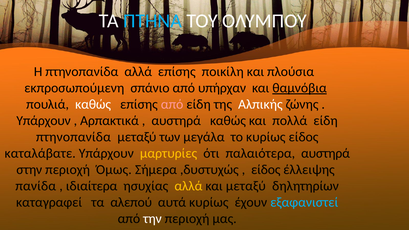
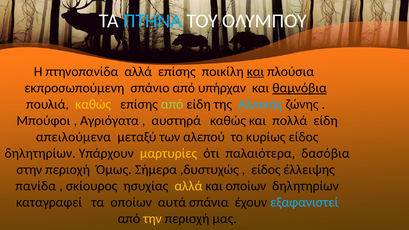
και at (255, 72) underline: none -> present
καθώς at (93, 104) colour: white -> yellow
από at (172, 104) colour: pink -> light green
Αλπικής colour: white -> light blue
Υπάρχουν at (44, 121): Υπάρχουν -> Μπούφοι
Αρπακτικά: Αρπακτικά -> Αγριόγατα
πτηνοπανίδα at (73, 137): πτηνοπανίδα -> απειλούμενα
μεγάλα: μεγάλα -> αλεπού
καταλάβατε at (40, 153): καταλάβατε -> δηλητηρίων
παλαιότερα αυστηρά: αυστηρά -> δασόβια
ιδιαίτερα: ιδιαίτερα -> σκίουρος
και μεταξύ: μεταξύ -> οποίων
τα αλεπού: αλεπού -> οποίων
αυτά κυρίως: κυρίως -> σπάνια
την colour: white -> yellow
